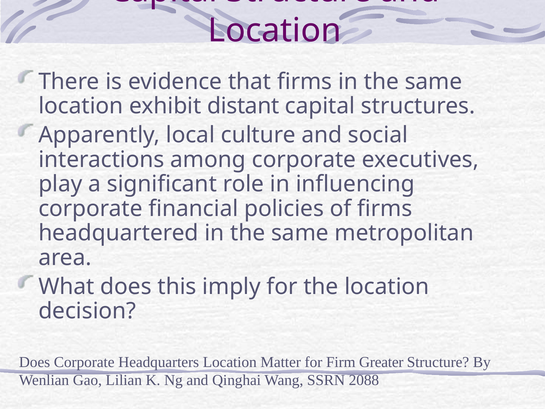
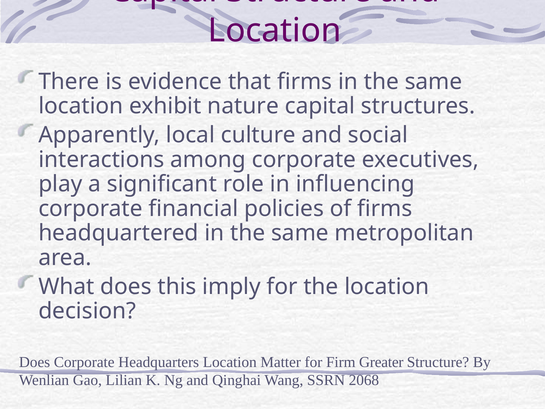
distant: distant -> nature
2088: 2088 -> 2068
